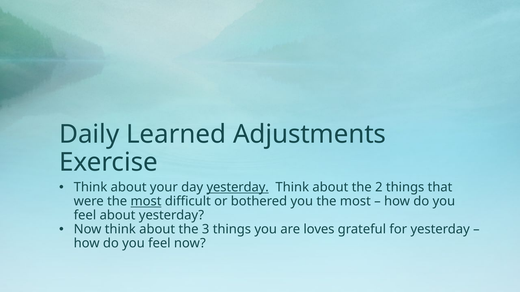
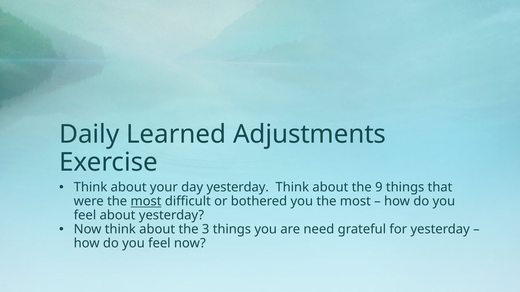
yesterday at (238, 188) underline: present -> none
2: 2 -> 9
loves: loves -> need
